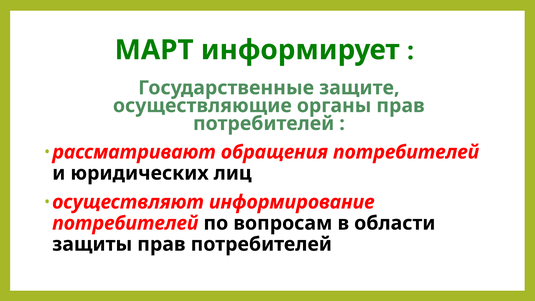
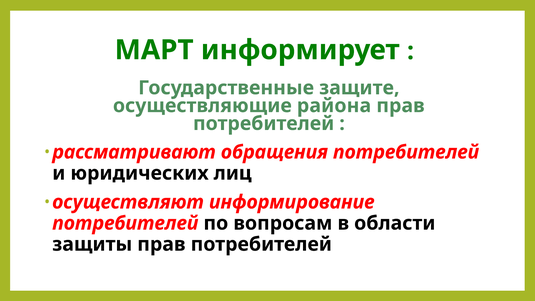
органы: органы -> района
